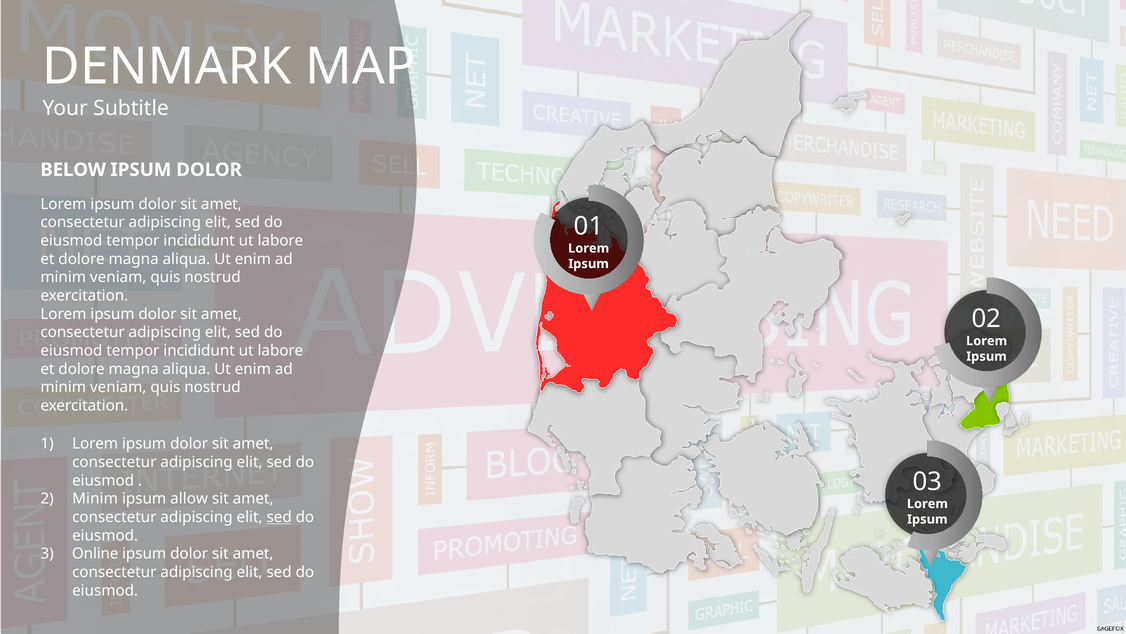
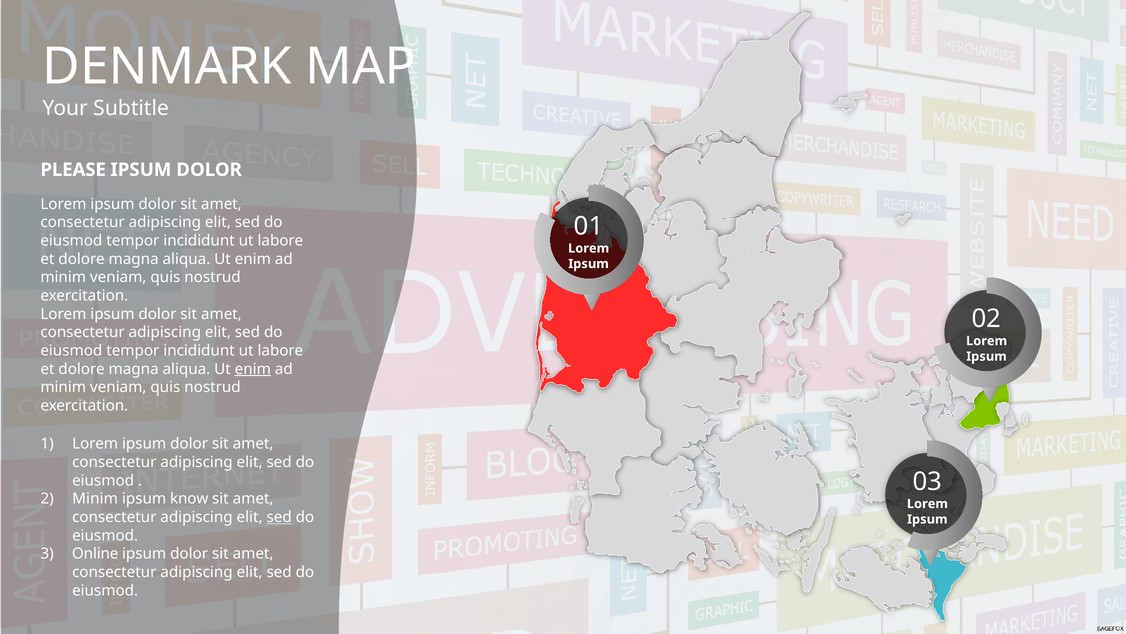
BELOW: BELOW -> PLEASE
enim at (253, 369) underline: none -> present
allow: allow -> know
